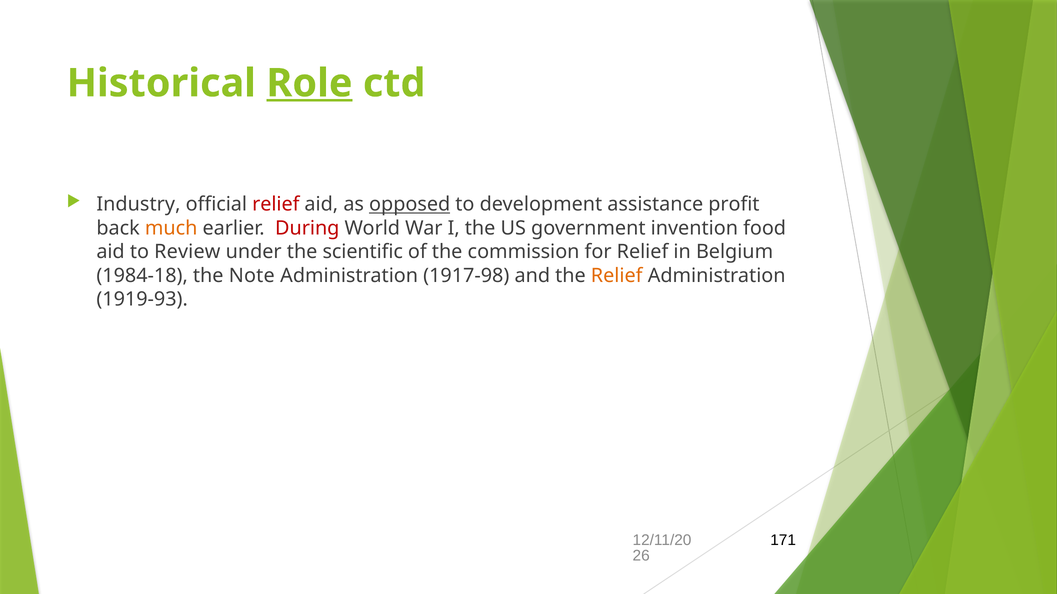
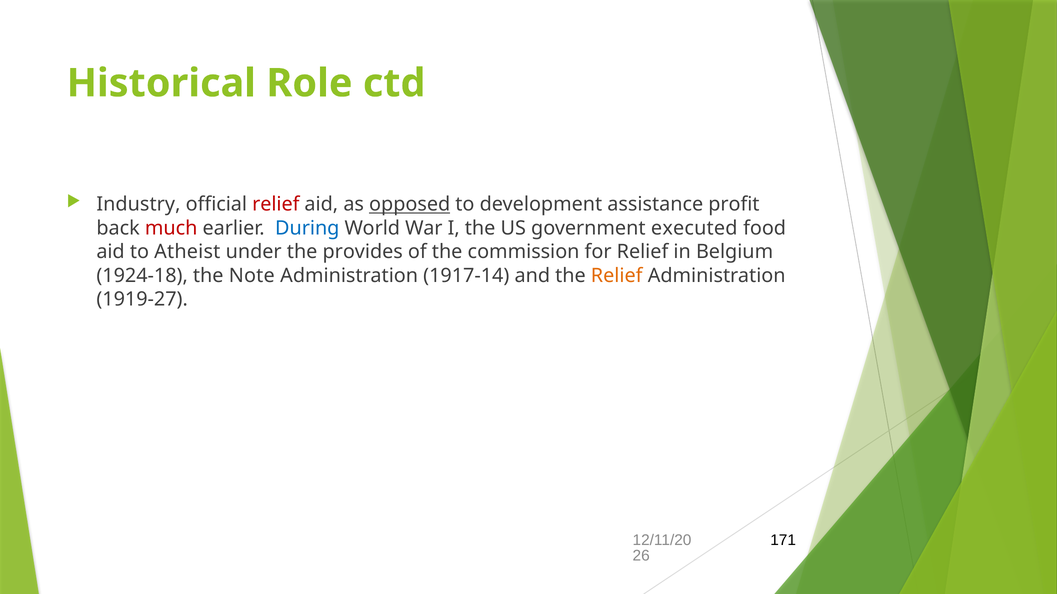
Role underline: present -> none
much colour: orange -> red
During colour: red -> blue
invention: invention -> executed
Review: Review -> Atheist
scientific: scientific -> provides
1984-18: 1984-18 -> 1924-18
1917-98: 1917-98 -> 1917-14
1919-93: 1919-93 -> 1919-27
